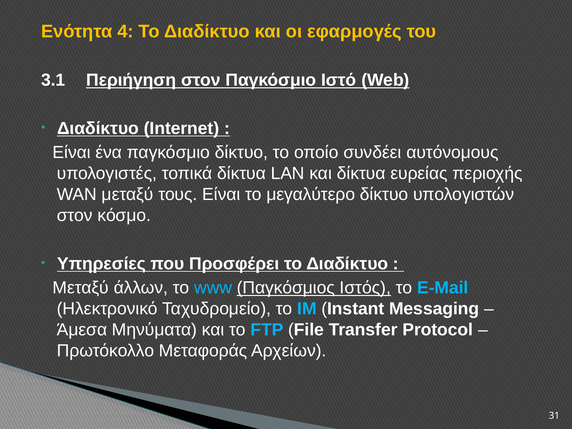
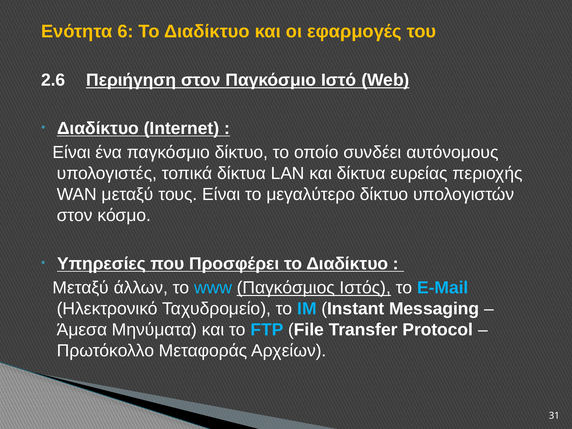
4: 4 -> 6
3.1: 3.1 -> 2.6
